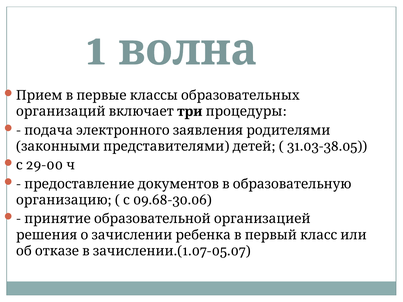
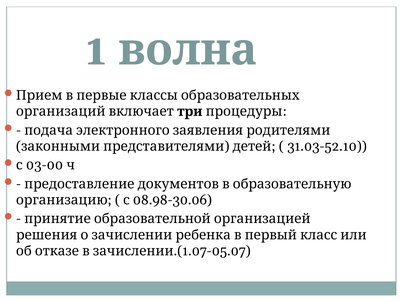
31.03-38.05: 31.03-38.05 -> 31.03-52.10
29-00: 29-00 -> 03-00
09.68-30.06: 09.68-30.06 -> 08.98-30.06
